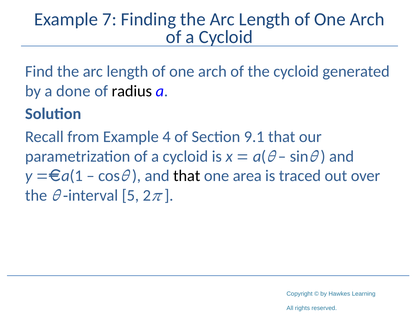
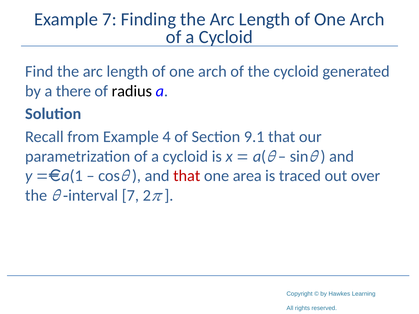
done: done -> there
that at (187, 176) colour: black -> red
5 at (130, 196): 5 -> 7
